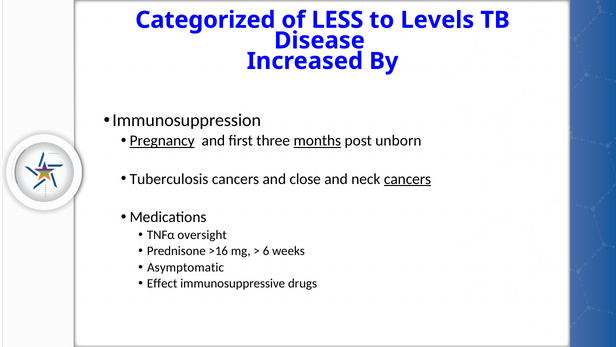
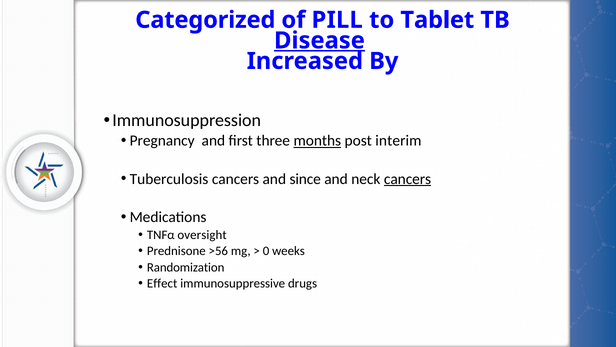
LESS: LESS -> PILL
Levels: Levels -> Tablet
Disease underline: none -> present
Pregnancy underline: present -> none
unborn: unborn -> interim
close: close -> since
>16: >16 -> >56
6: 6 -> 0
Asymptomatic: Asymptomatic -> Randomization
